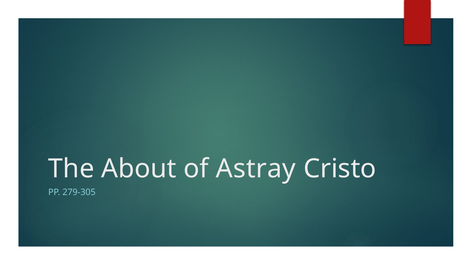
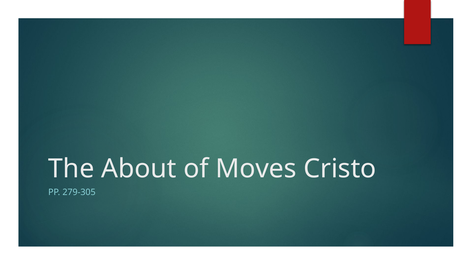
Astray: Astray -> Moves
